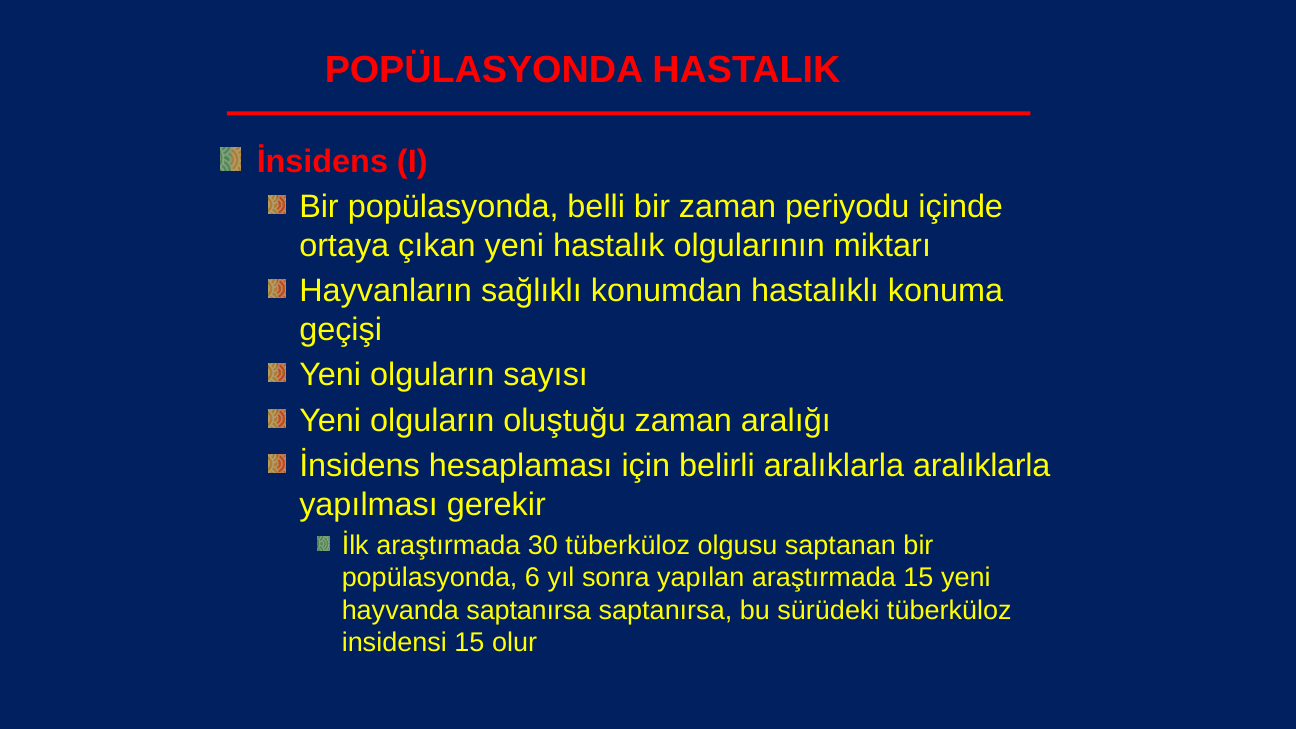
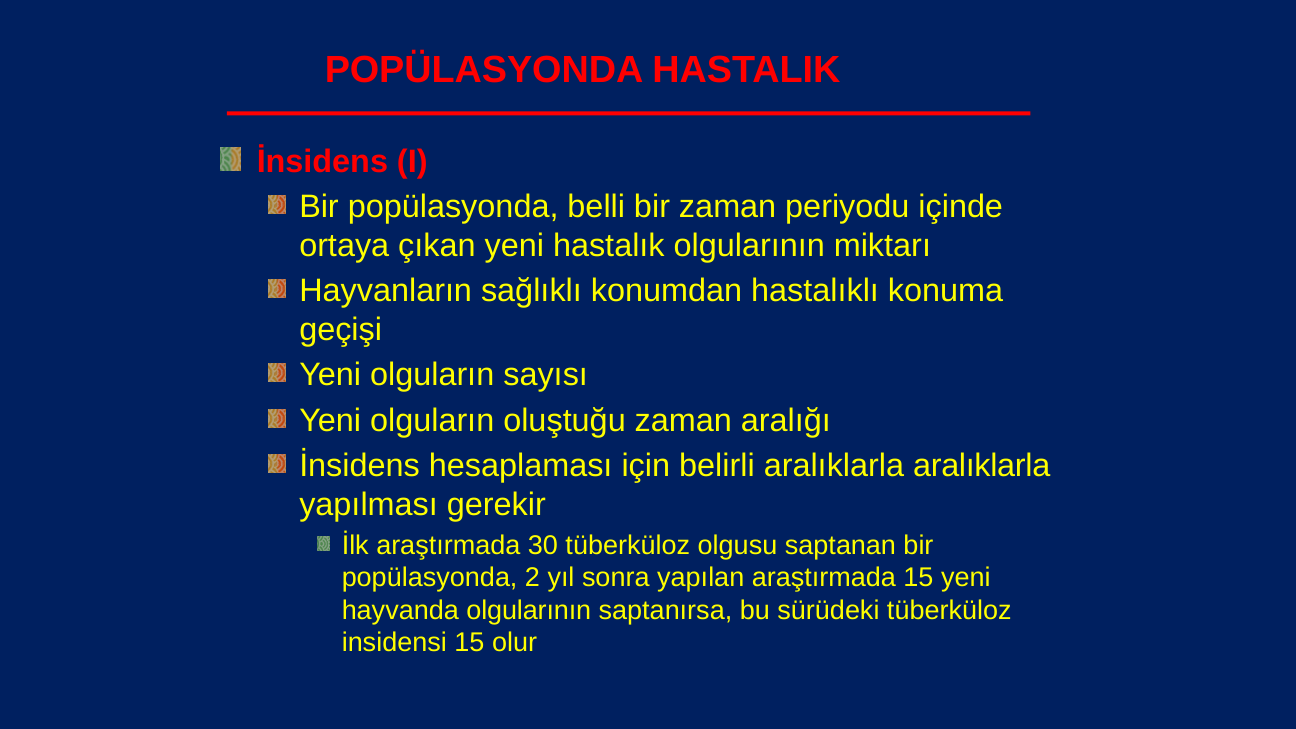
6: 6 -> 2
hayvanda saptanırsa: saptanırsa -> olgularının
